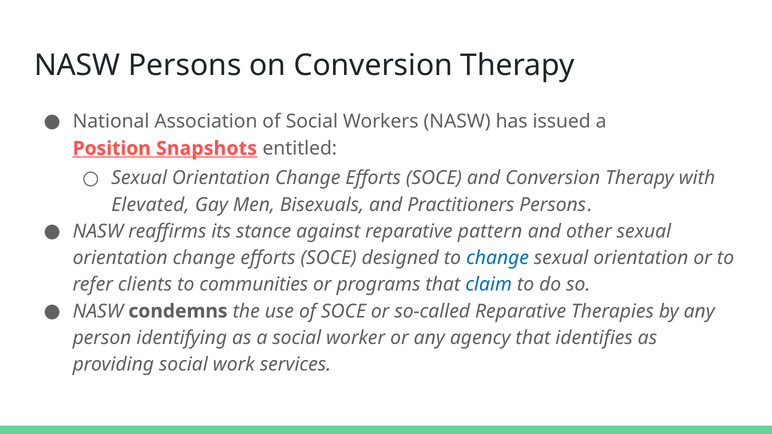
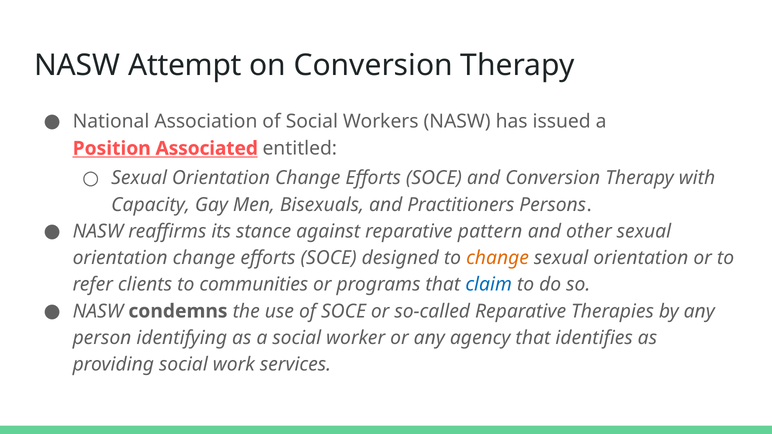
NASW Persons: Persons -> Attempt
Snapshots: Snapshots -> Associated
Elevated: Elevated -> Capacity
change at (498, 258) colour: blue -> orange
